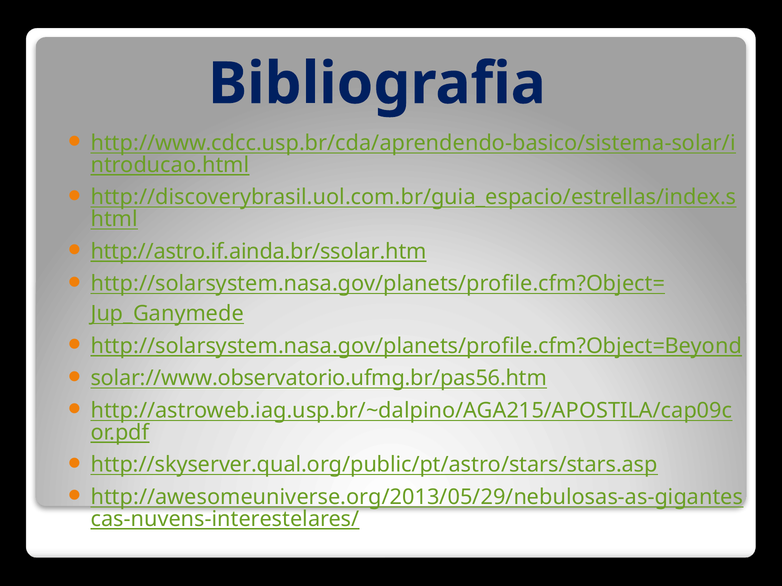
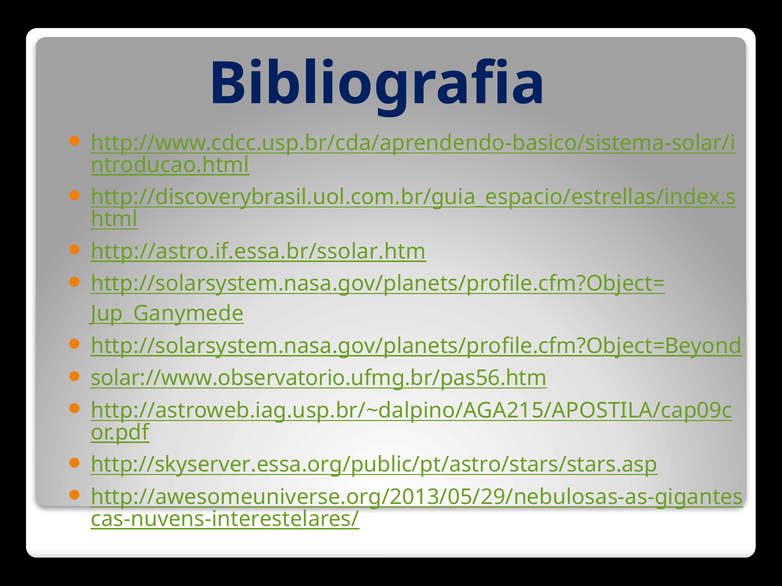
http://astro.if.ainda.br/ssolar.htm: http://astro.if.ainda.br/ssolar.htm -> http://astro.if.essa.br/ssolar.htm
http://skyserver.qual.org/public/pt/astro/stars/stars.asp: http://skyserver.qual.org/public/pt/astro/stars/stars.asp -> http://skyserver.essa.org/public/pt/astro/stars/stars.asp
